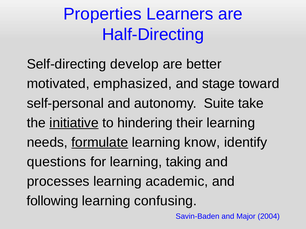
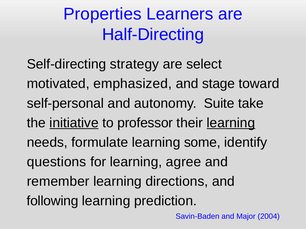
develop: develop -> strategy
better: better -> select
hindering: hindering -> professor
learning at (231, 123) underline: none -> present
formulate underline: present -> none
know: know -> some
taking: taking -> agree
processes: processes -> remember
academic: academic -> directions
confusing: confusing -> prediction
